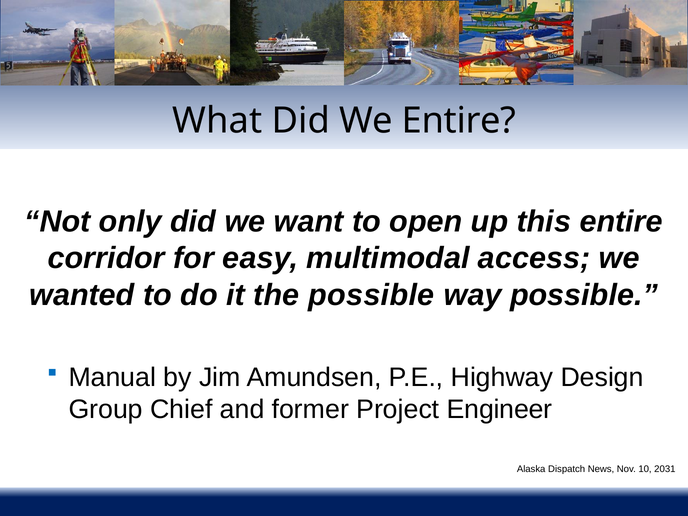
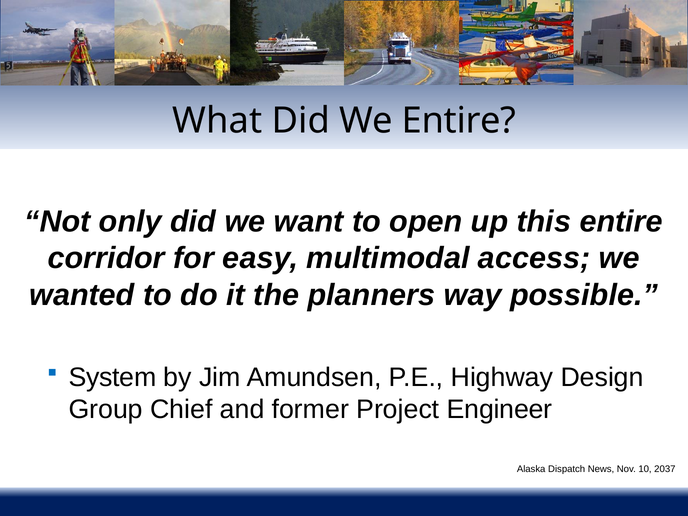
the possible: possible -> planners
Manual: Manual -> System
2031: 2031 -> 2037
